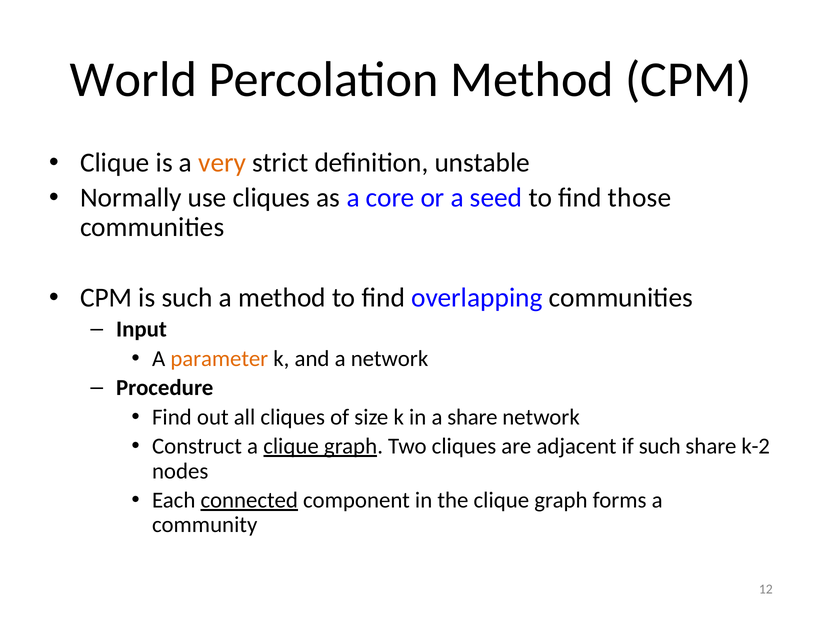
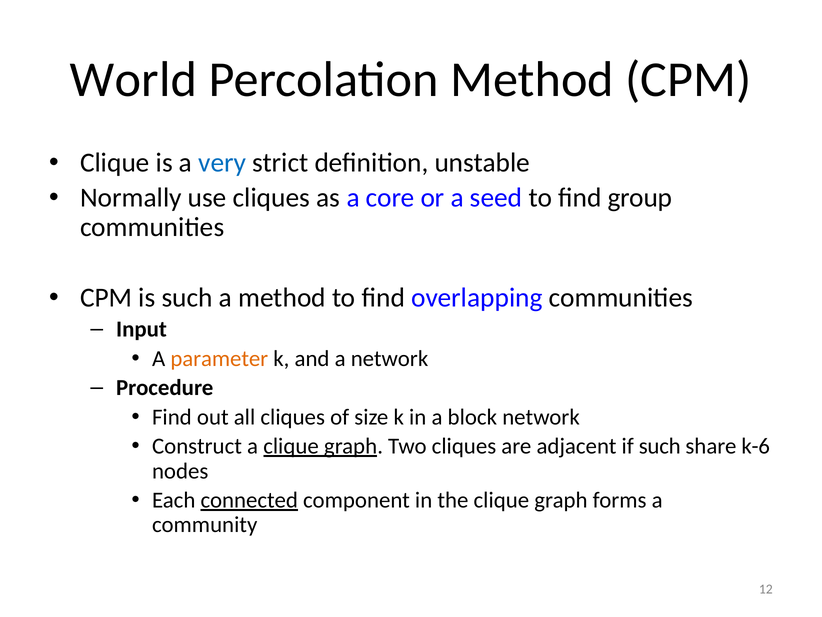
very colour: orange -> blue
those: those -> group
a share: share -> block
k-2: k-2 -> k-6
